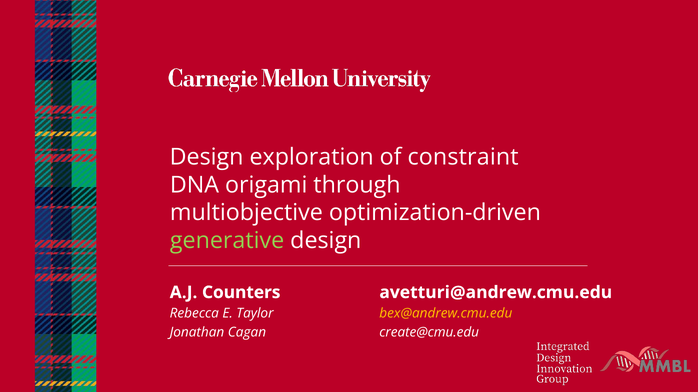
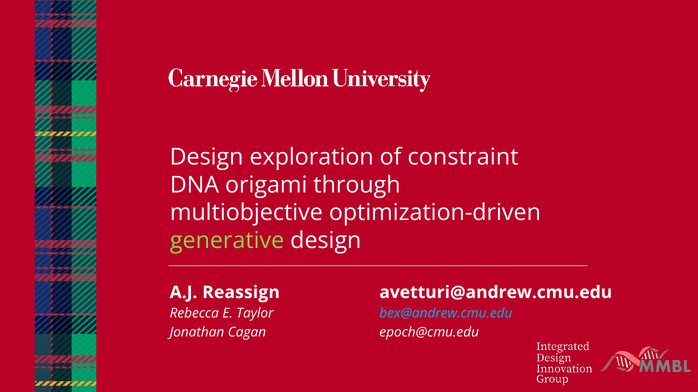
Counters: Counters -> Reassign
bex@andrew.cmu.edu colour: yellow -> light blue
create@cmu.edu: create@cmu.edu -> epoch@cmu.edu
